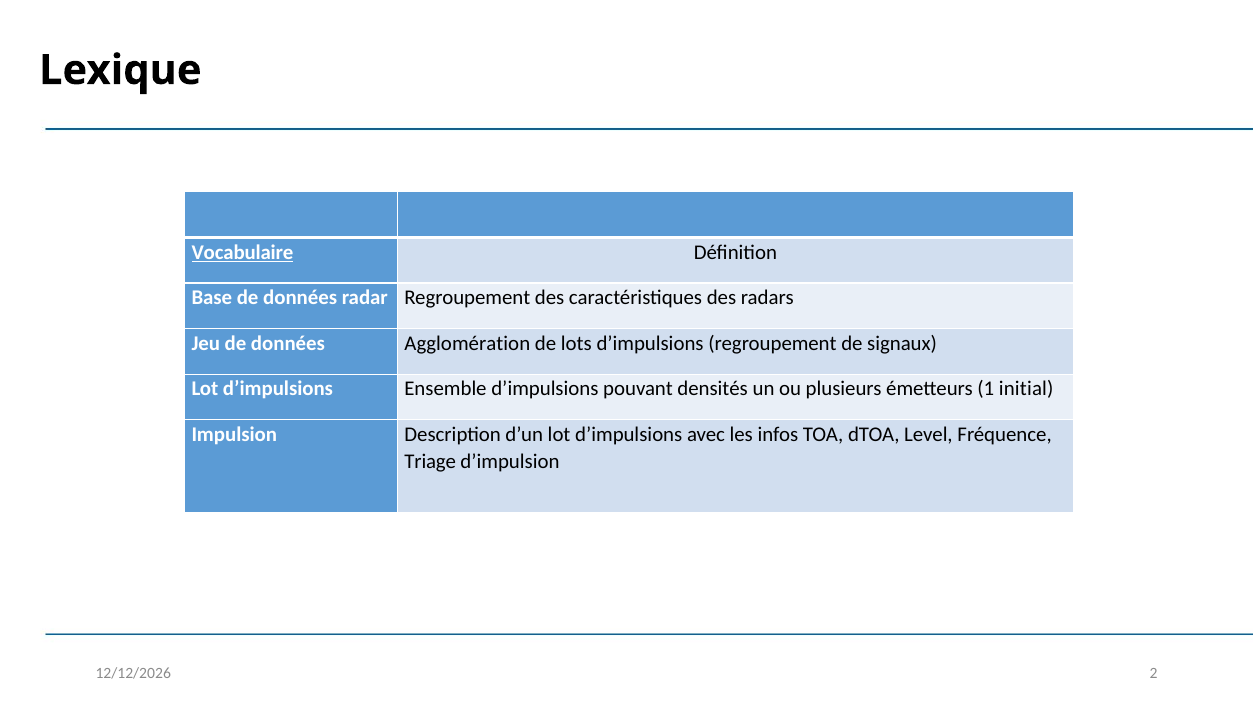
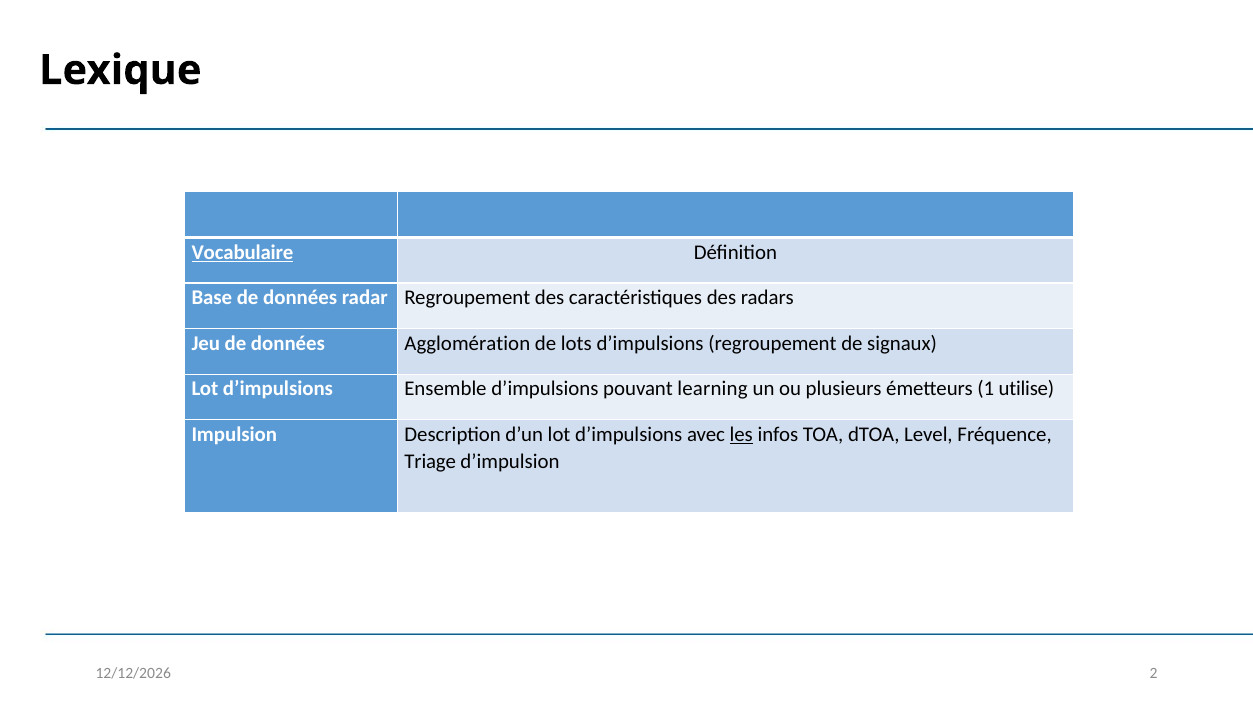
densités: densités -> learning
initial: initial -> utilise
les underline: none -> present
